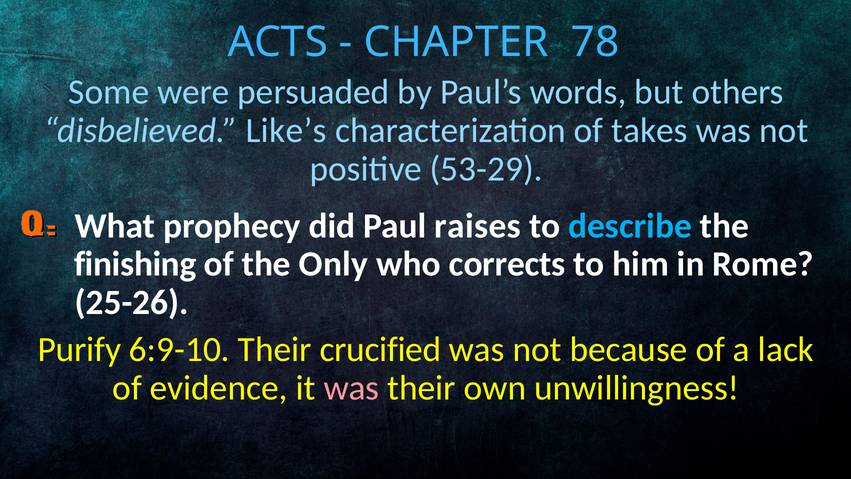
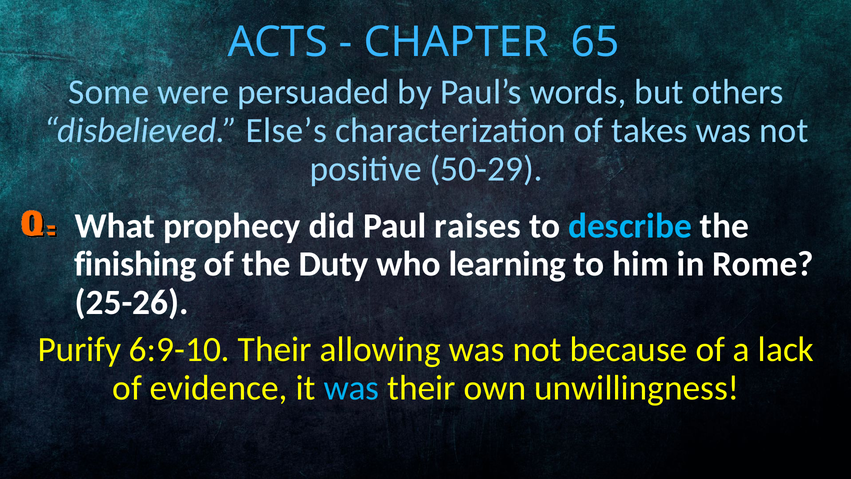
78: 78 -> 65
Like’s: Like’s -> Else’s
53-29: 53-29 -> 50-29
Only: Only -> Duty
corrects: corrects -> learning
crucified: crucified -> allowing
was at (351, 388) colour: pink -> light blue
